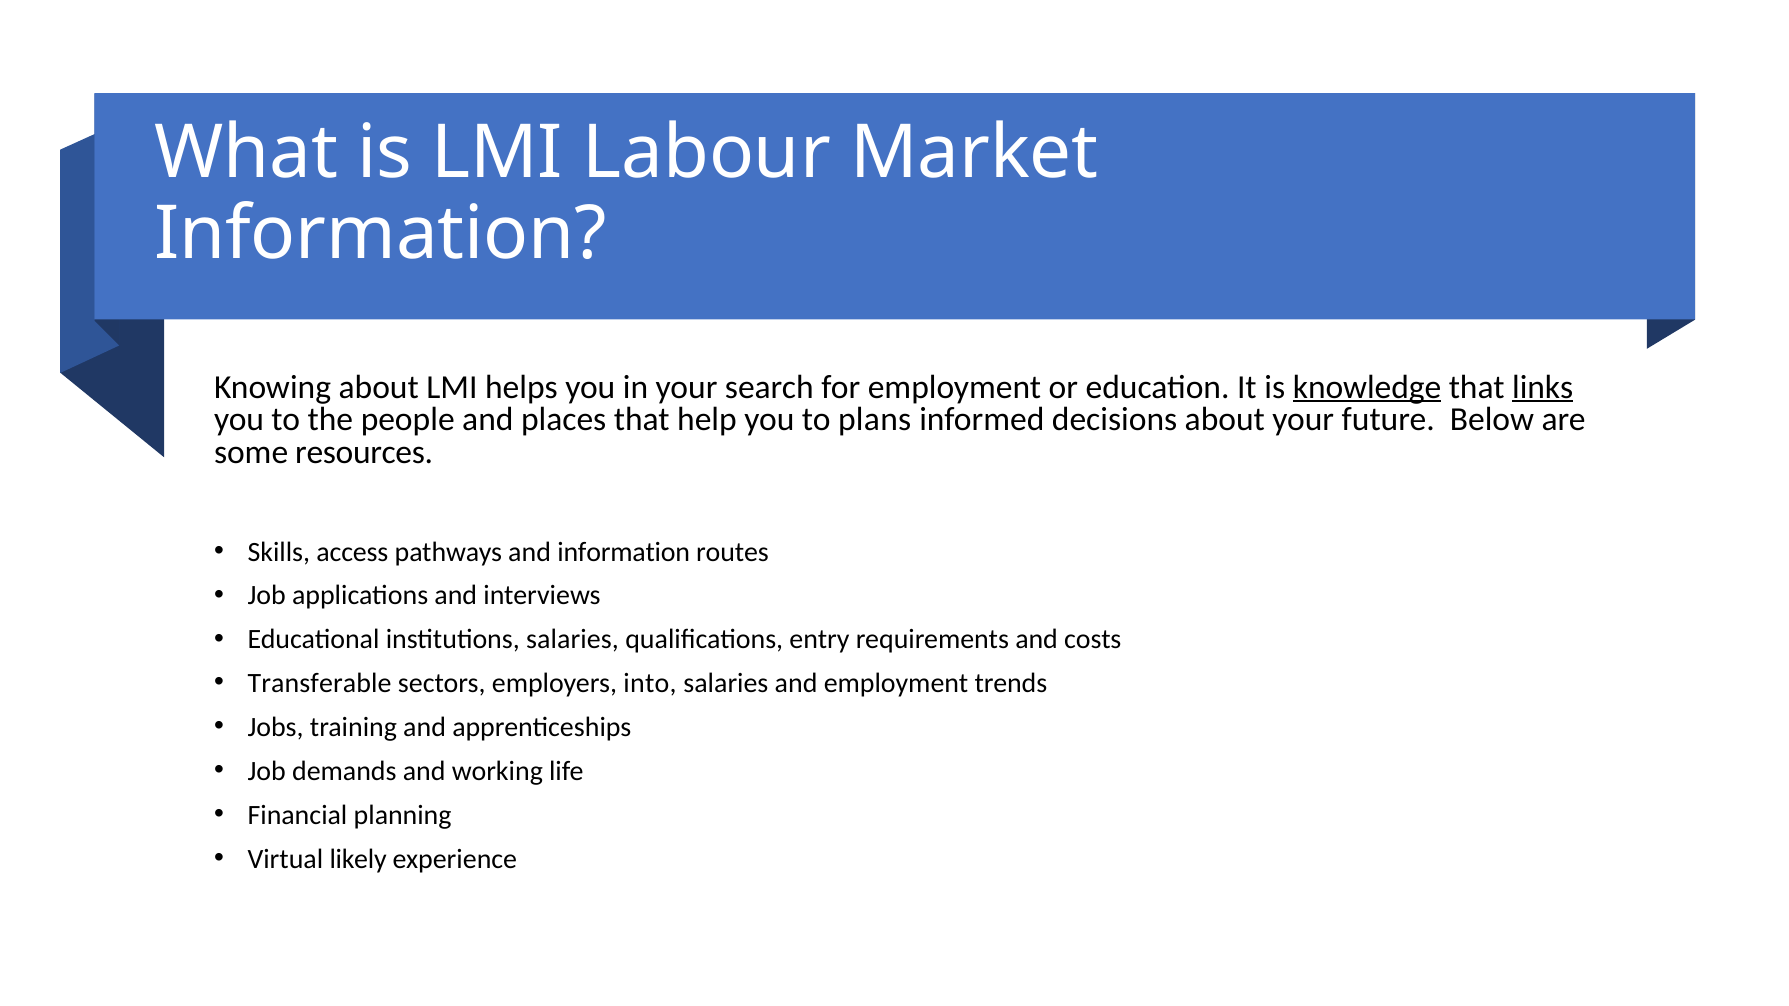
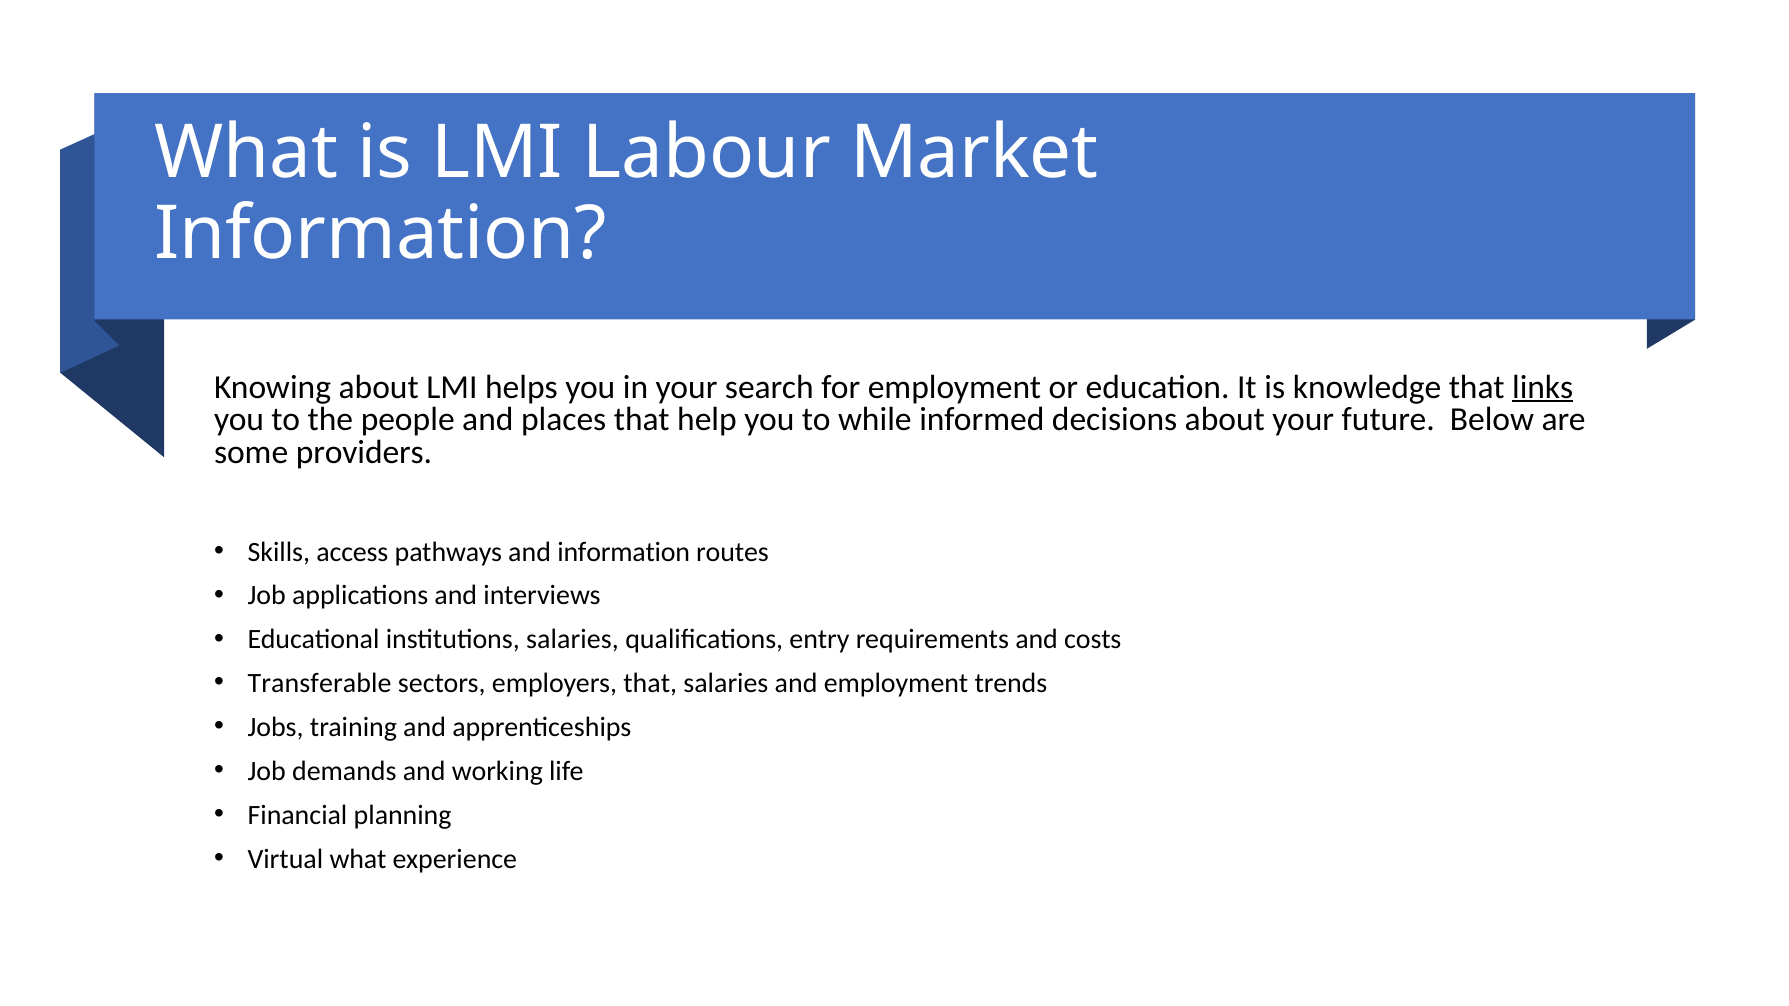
knowledge underline: present -> none
plans: plans -> while
resources: resources -> providers
employers into: into -> that
Virtual likely: likely -> what
